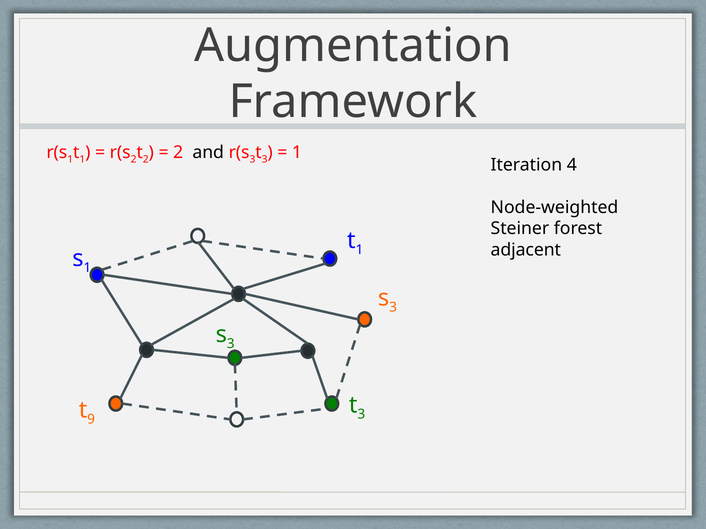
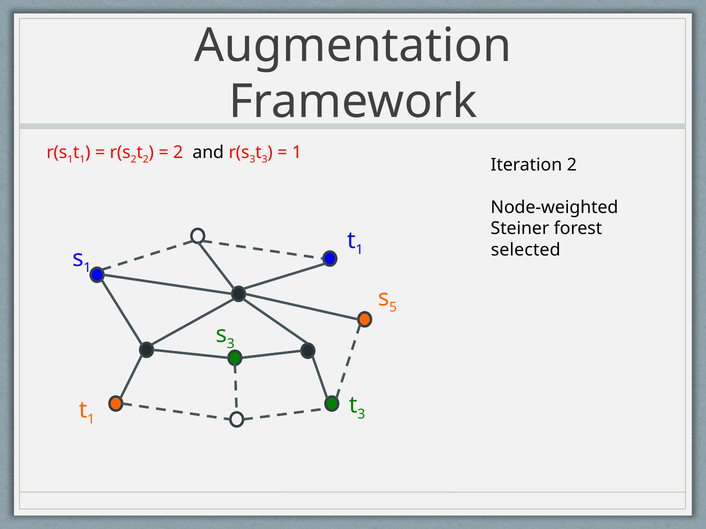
Iteration 4: 4 -> 2
adjacent: adjacent -> selected
3 at (393, 307): 3 -> 5
9 at (91, 419): 9 -> 1
